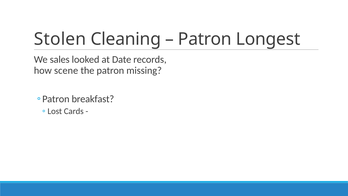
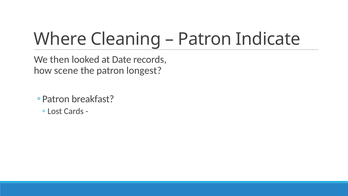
Stolen: Stolen -> Where
Longest: Longest -> Indicate
sales: sales -> then
missing: missing -> longest
